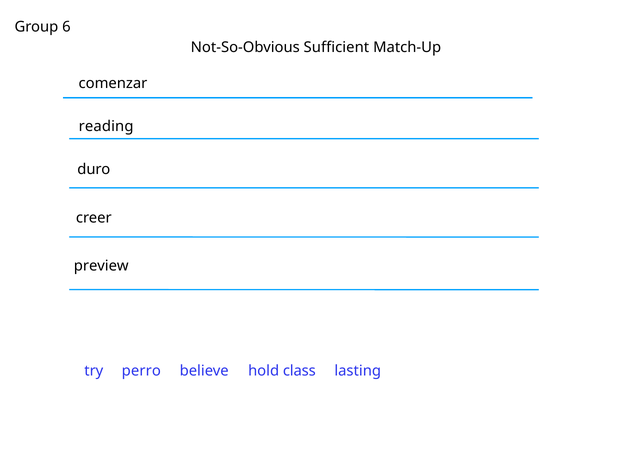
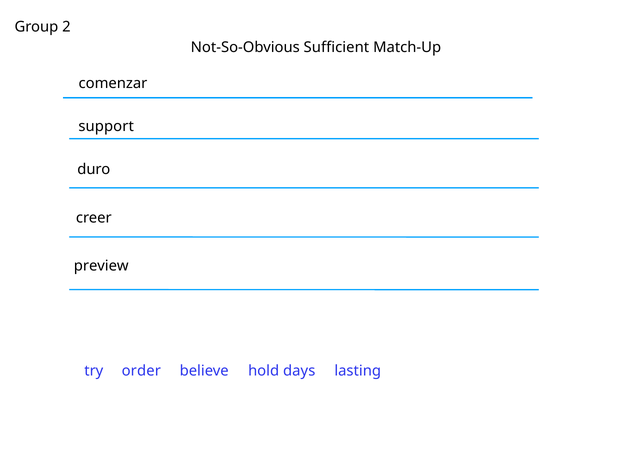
6: 6 -> 2
reading: reading -> support
perro: perro -> order
class: class -> days
